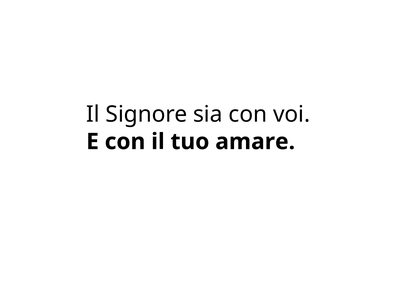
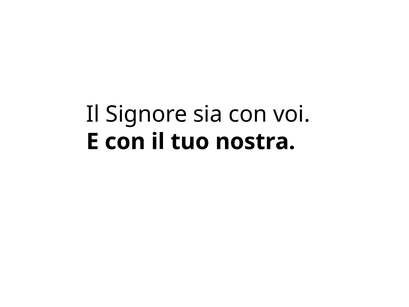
amare: amare -> nostra
